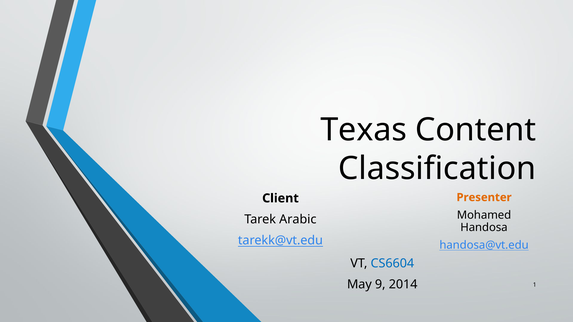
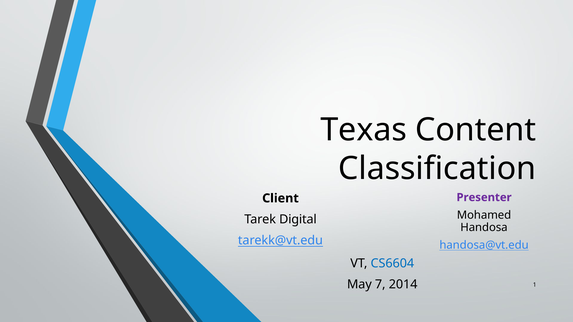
Presenter colour: orange -> purple
Arabic: Arabic -> Digital
9: 9 -> 7
